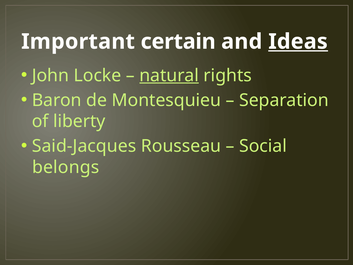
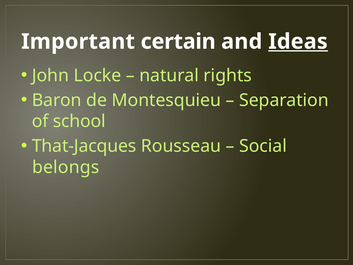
natural underline: present -> none
liberty: liberty -> school
Said-Jacques: Said-Jacques -> That-Jacques
